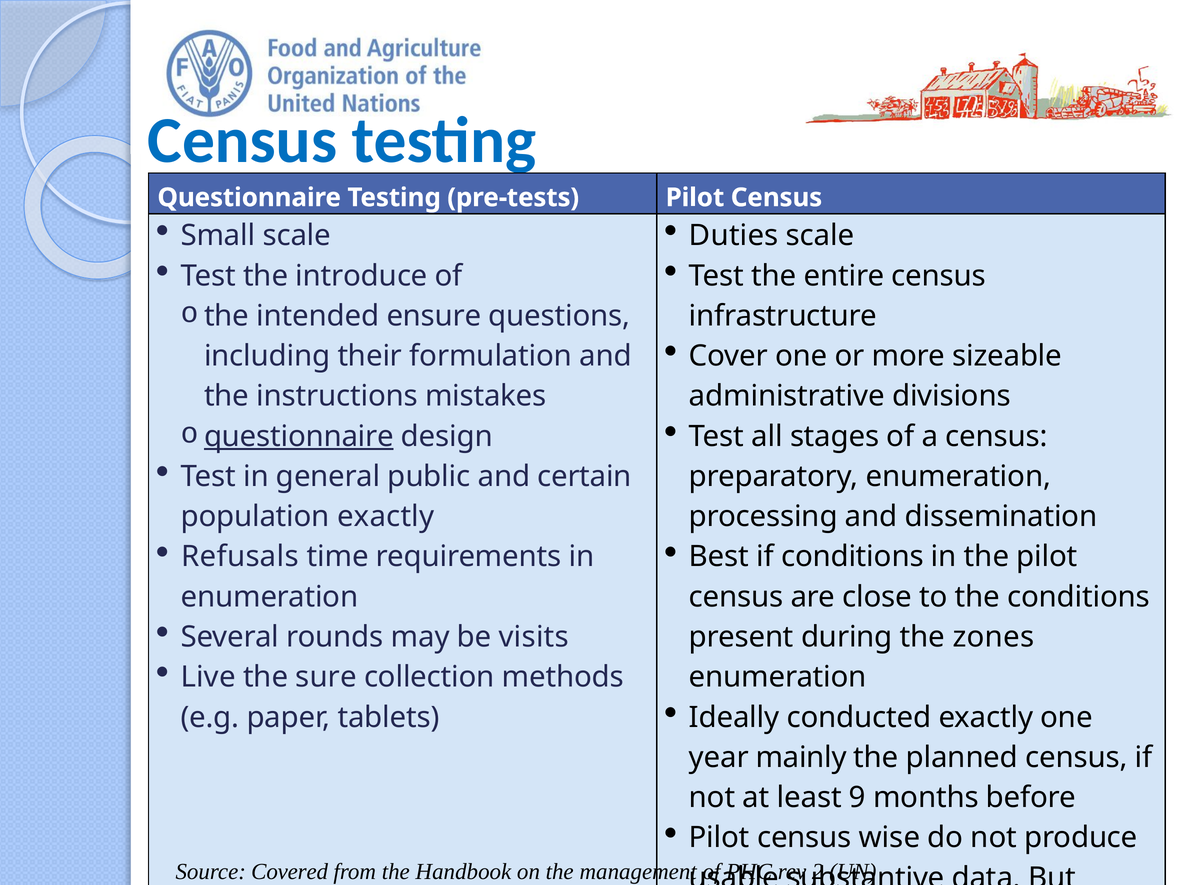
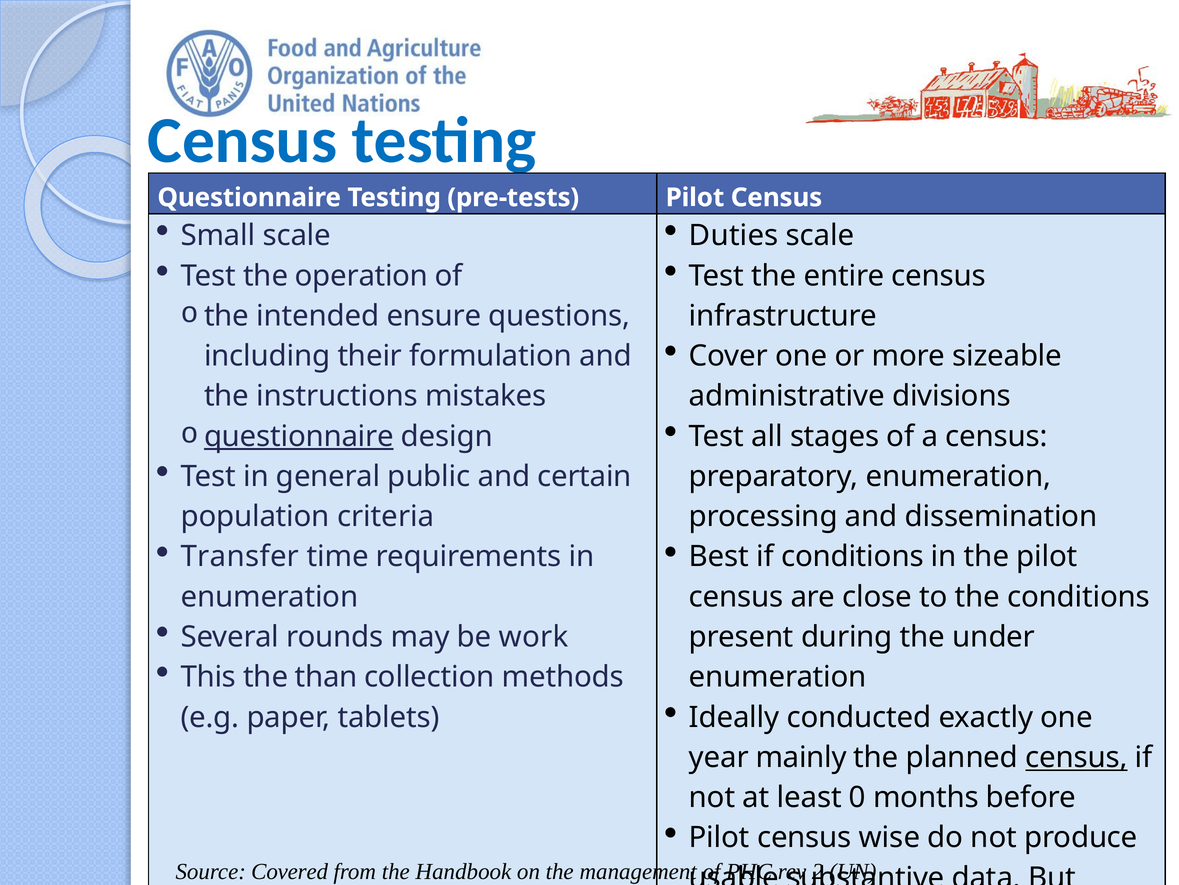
introduce: introduce -> operation
population exactly: exactly -> criteria
Refusals: Refusals -> Transfer
visits: visits -> work
zones: zones -> under
Live: Live -> This
sure: sure -> than
census at (1077, 757) underline: none -> present
9: 9 -> 0
